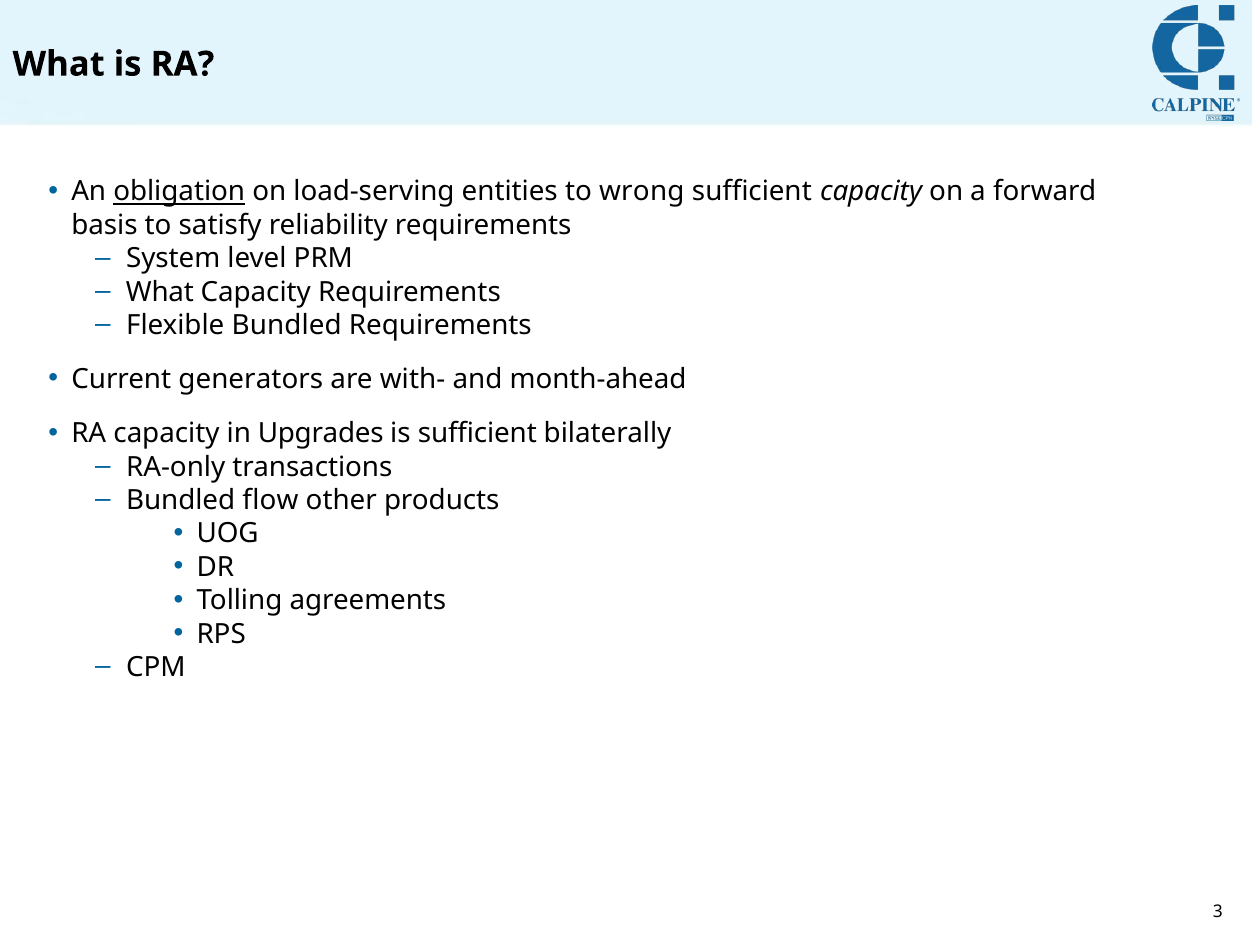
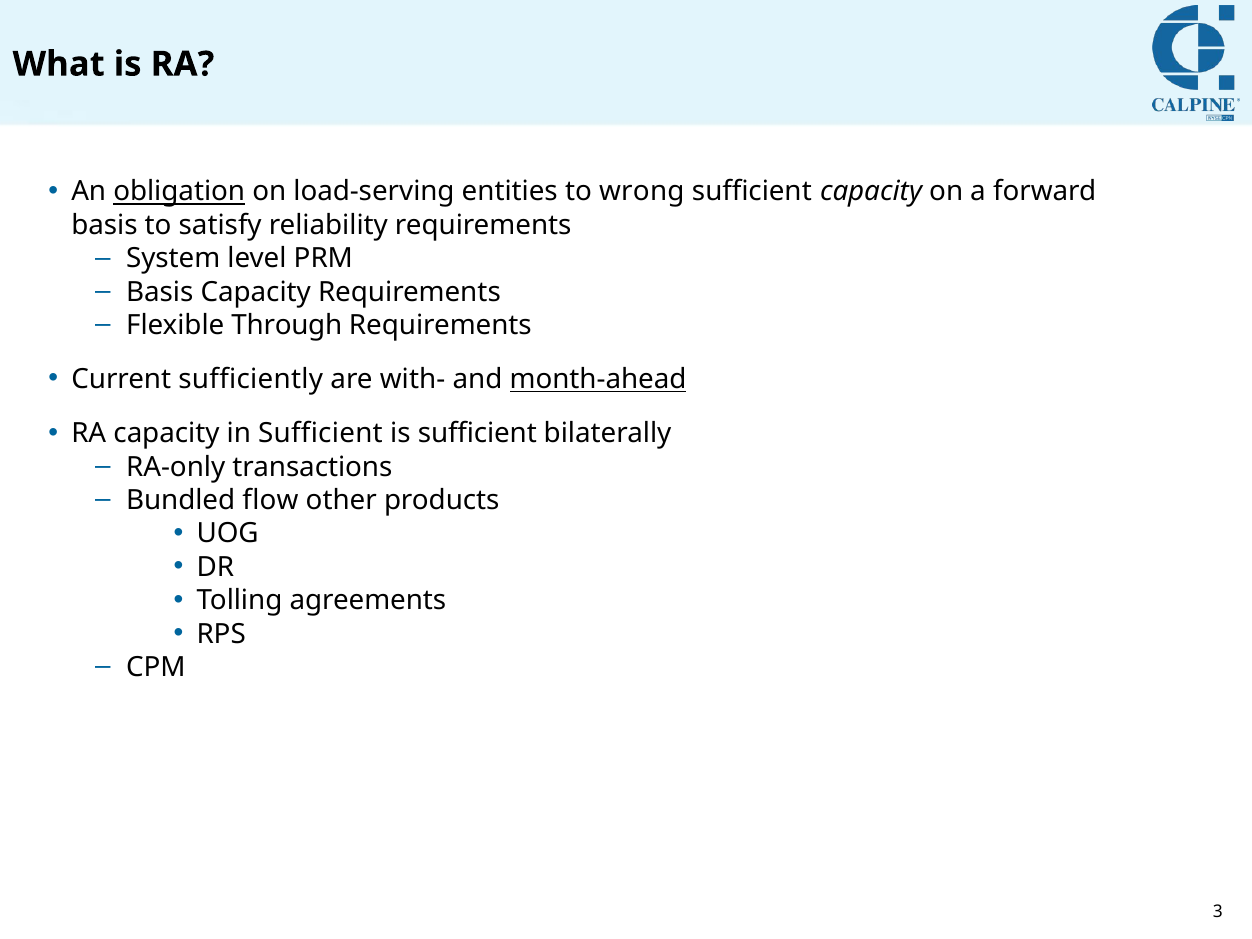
What at (160, 292): What -> Basis
Flexible Bundled: Bundled -> Through
generators: generators -> sufficiently
month-ahead underline: none -> present
in Upgrades: Upgrades -> Sufficient
